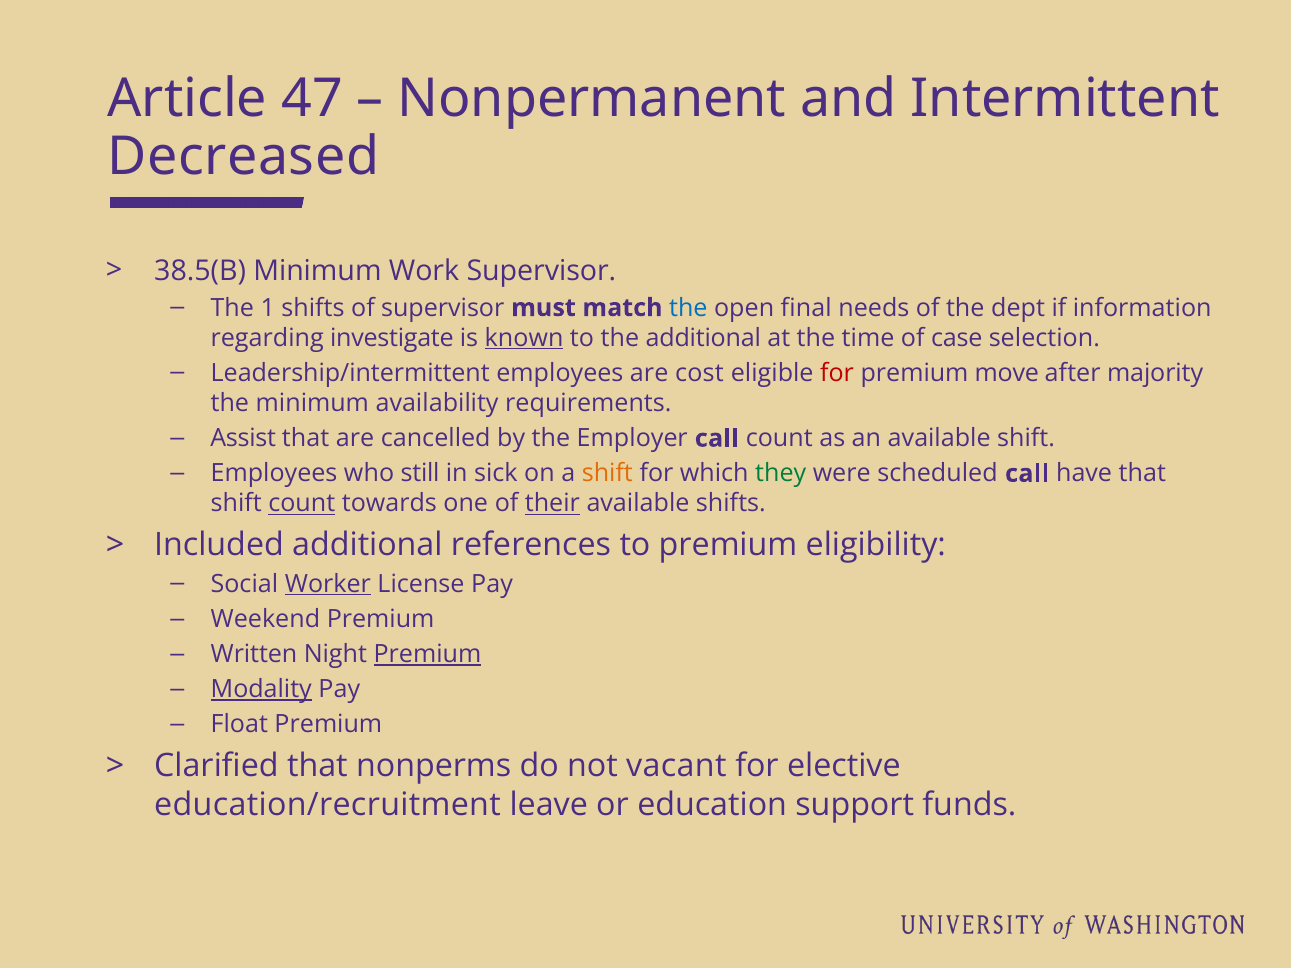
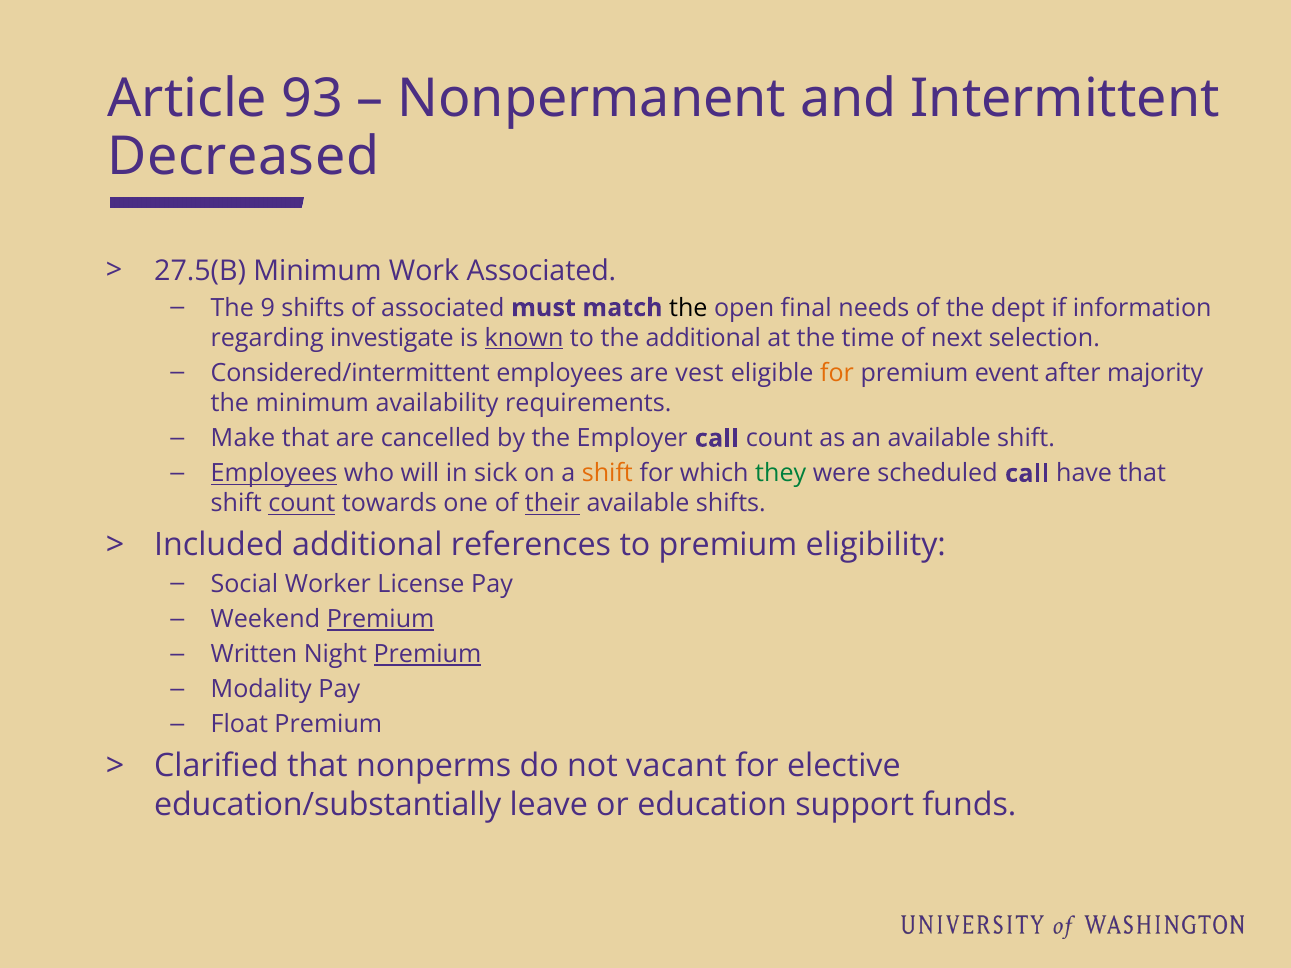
47: 47 -> 93
38.5(B: 38.5(B -> 27.5(B
Work Supervisor: Supervisor -> Associated
1: 1 -> 9
of supervisor: supervisor -> associated
the at (688, 308) colour: blue -> black
case: case -> next
Leadership/intermittent: Leadership/intermittent -> Considered/intermittent
cost: cost -> vest
for at (837, 373) colour: red -> orange
move: move -> event
Assist: Assist -> Make
Employees at (274, 474) underline: none -> present
still: still -> will
Worker underline: present -> none
Premium at (381, 619) underline: none -> present
Modality underline: present -> none
education/recruitment: education/recruitment -> education/substantially
